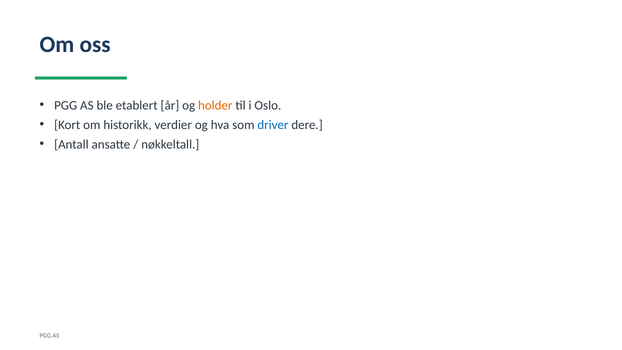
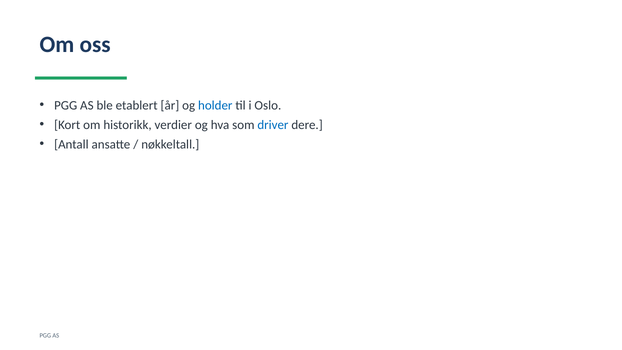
holder colour: orange -> blue
